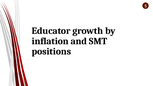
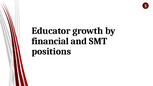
inflation: inflation -> financial
